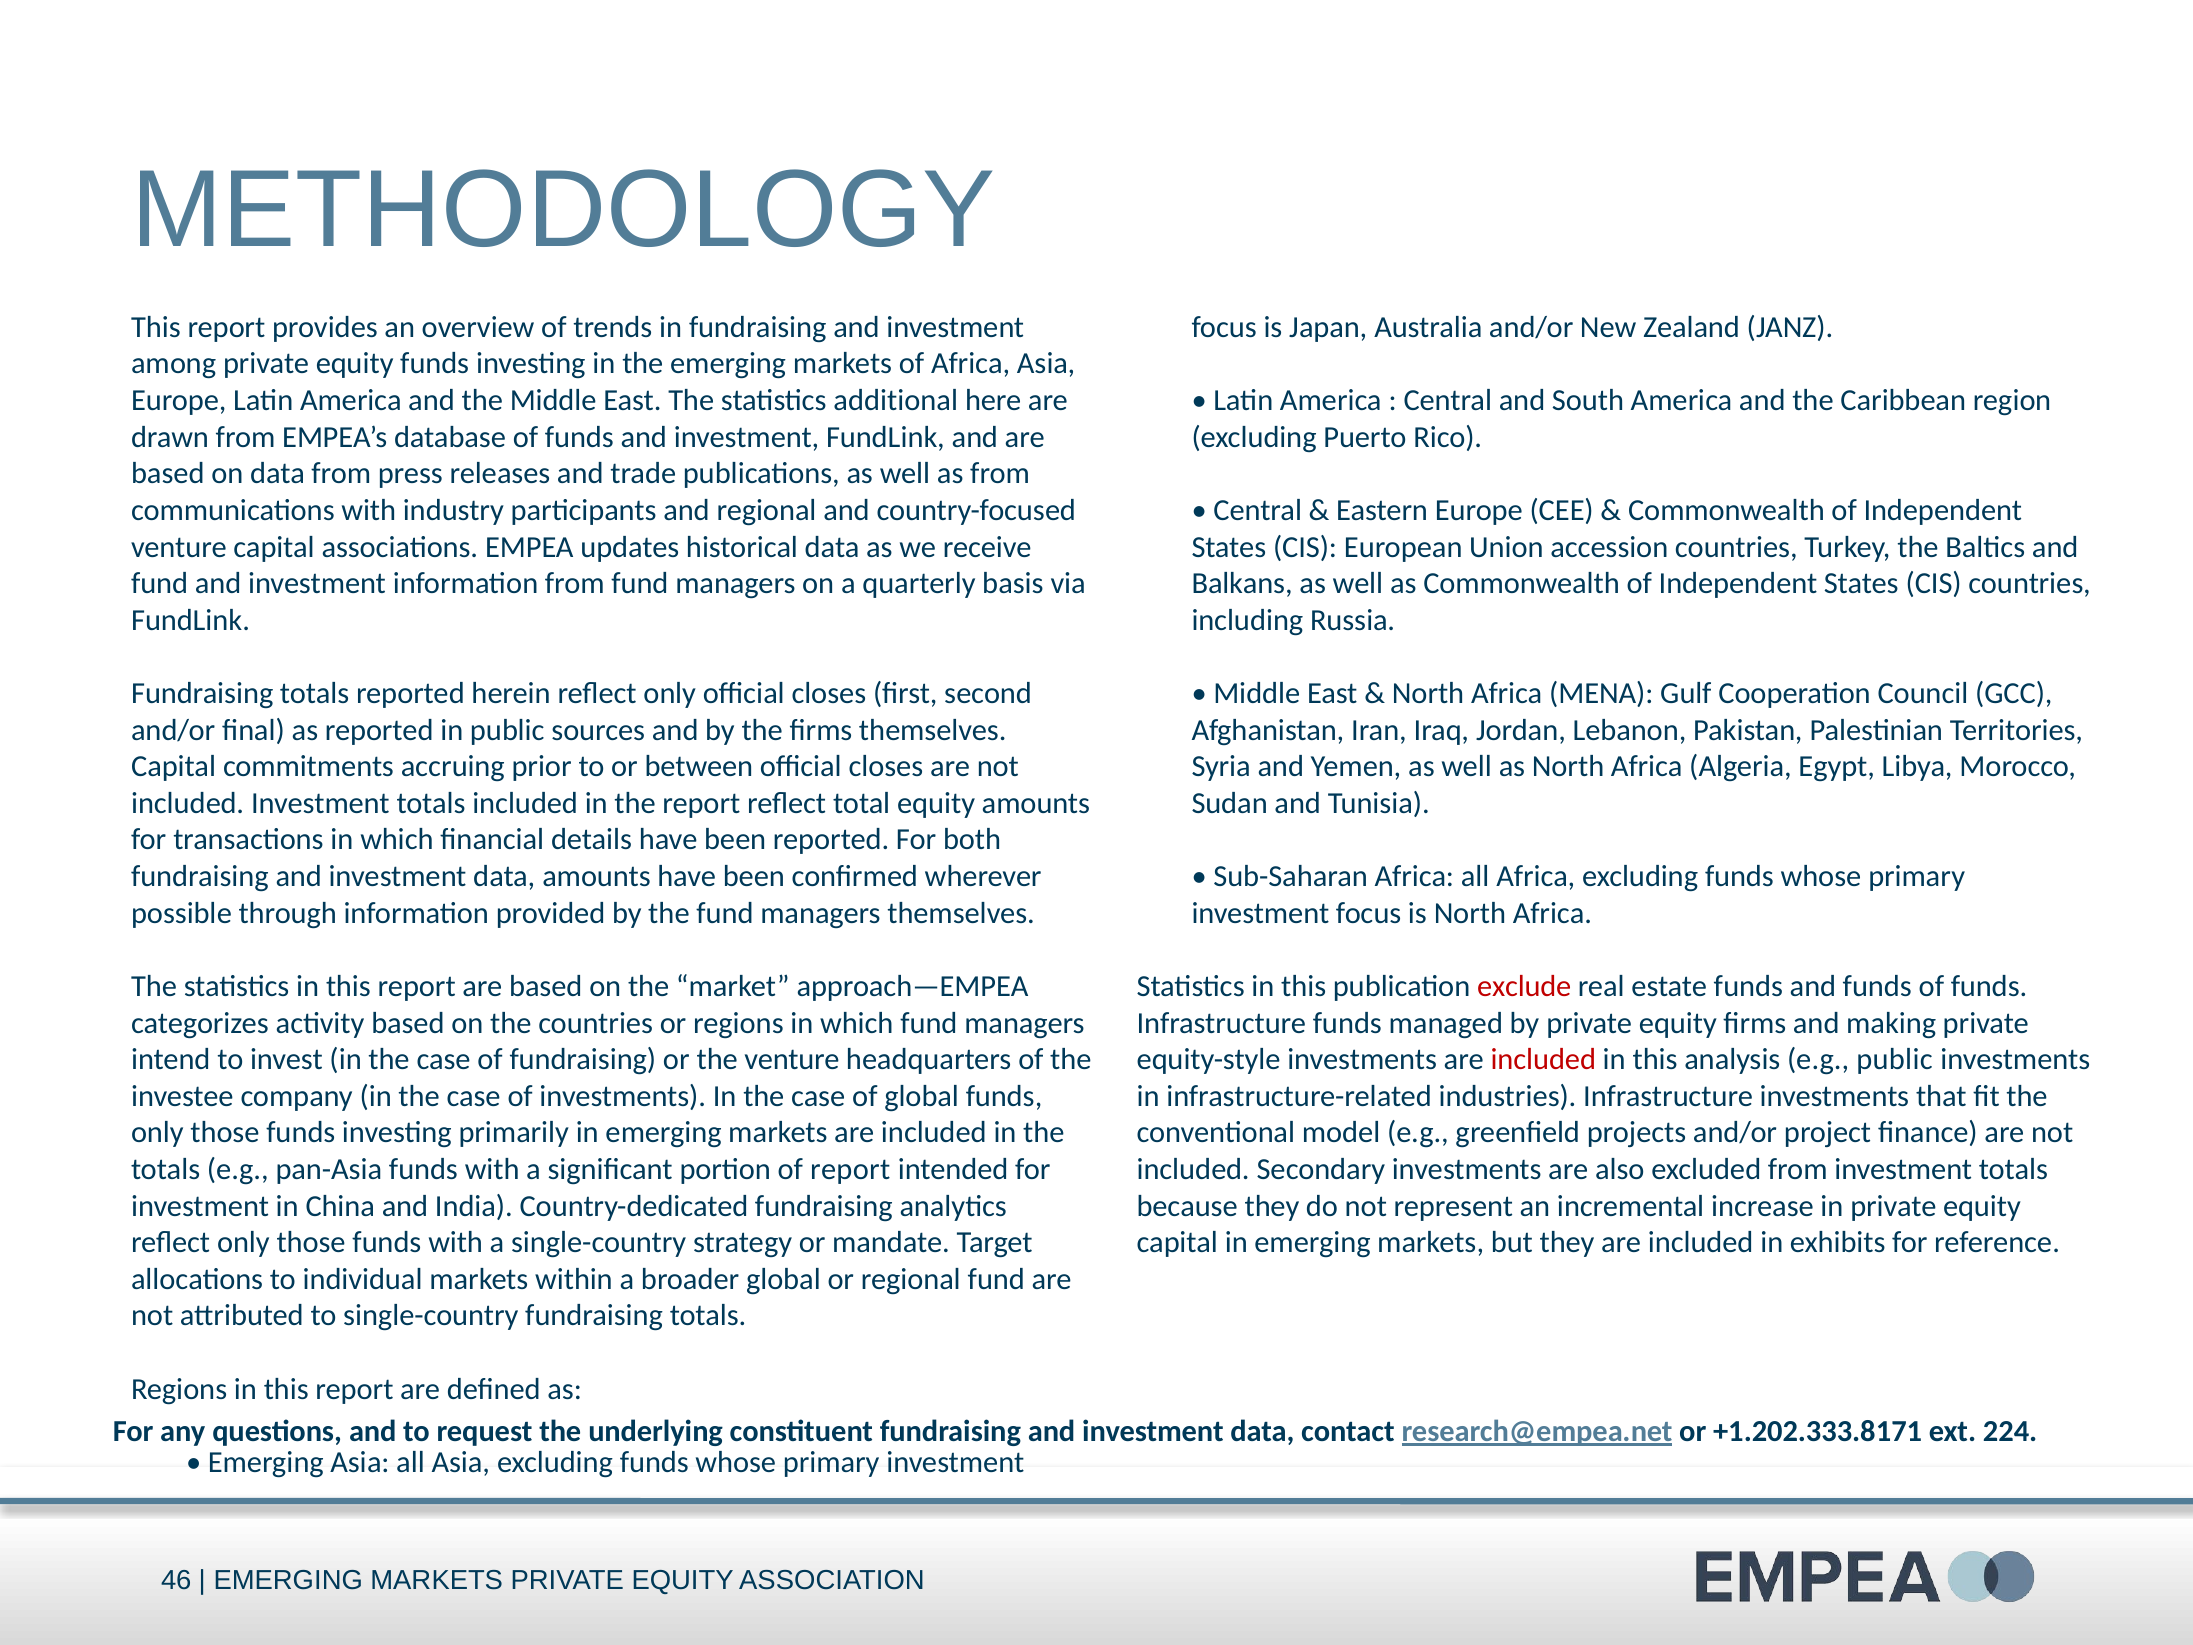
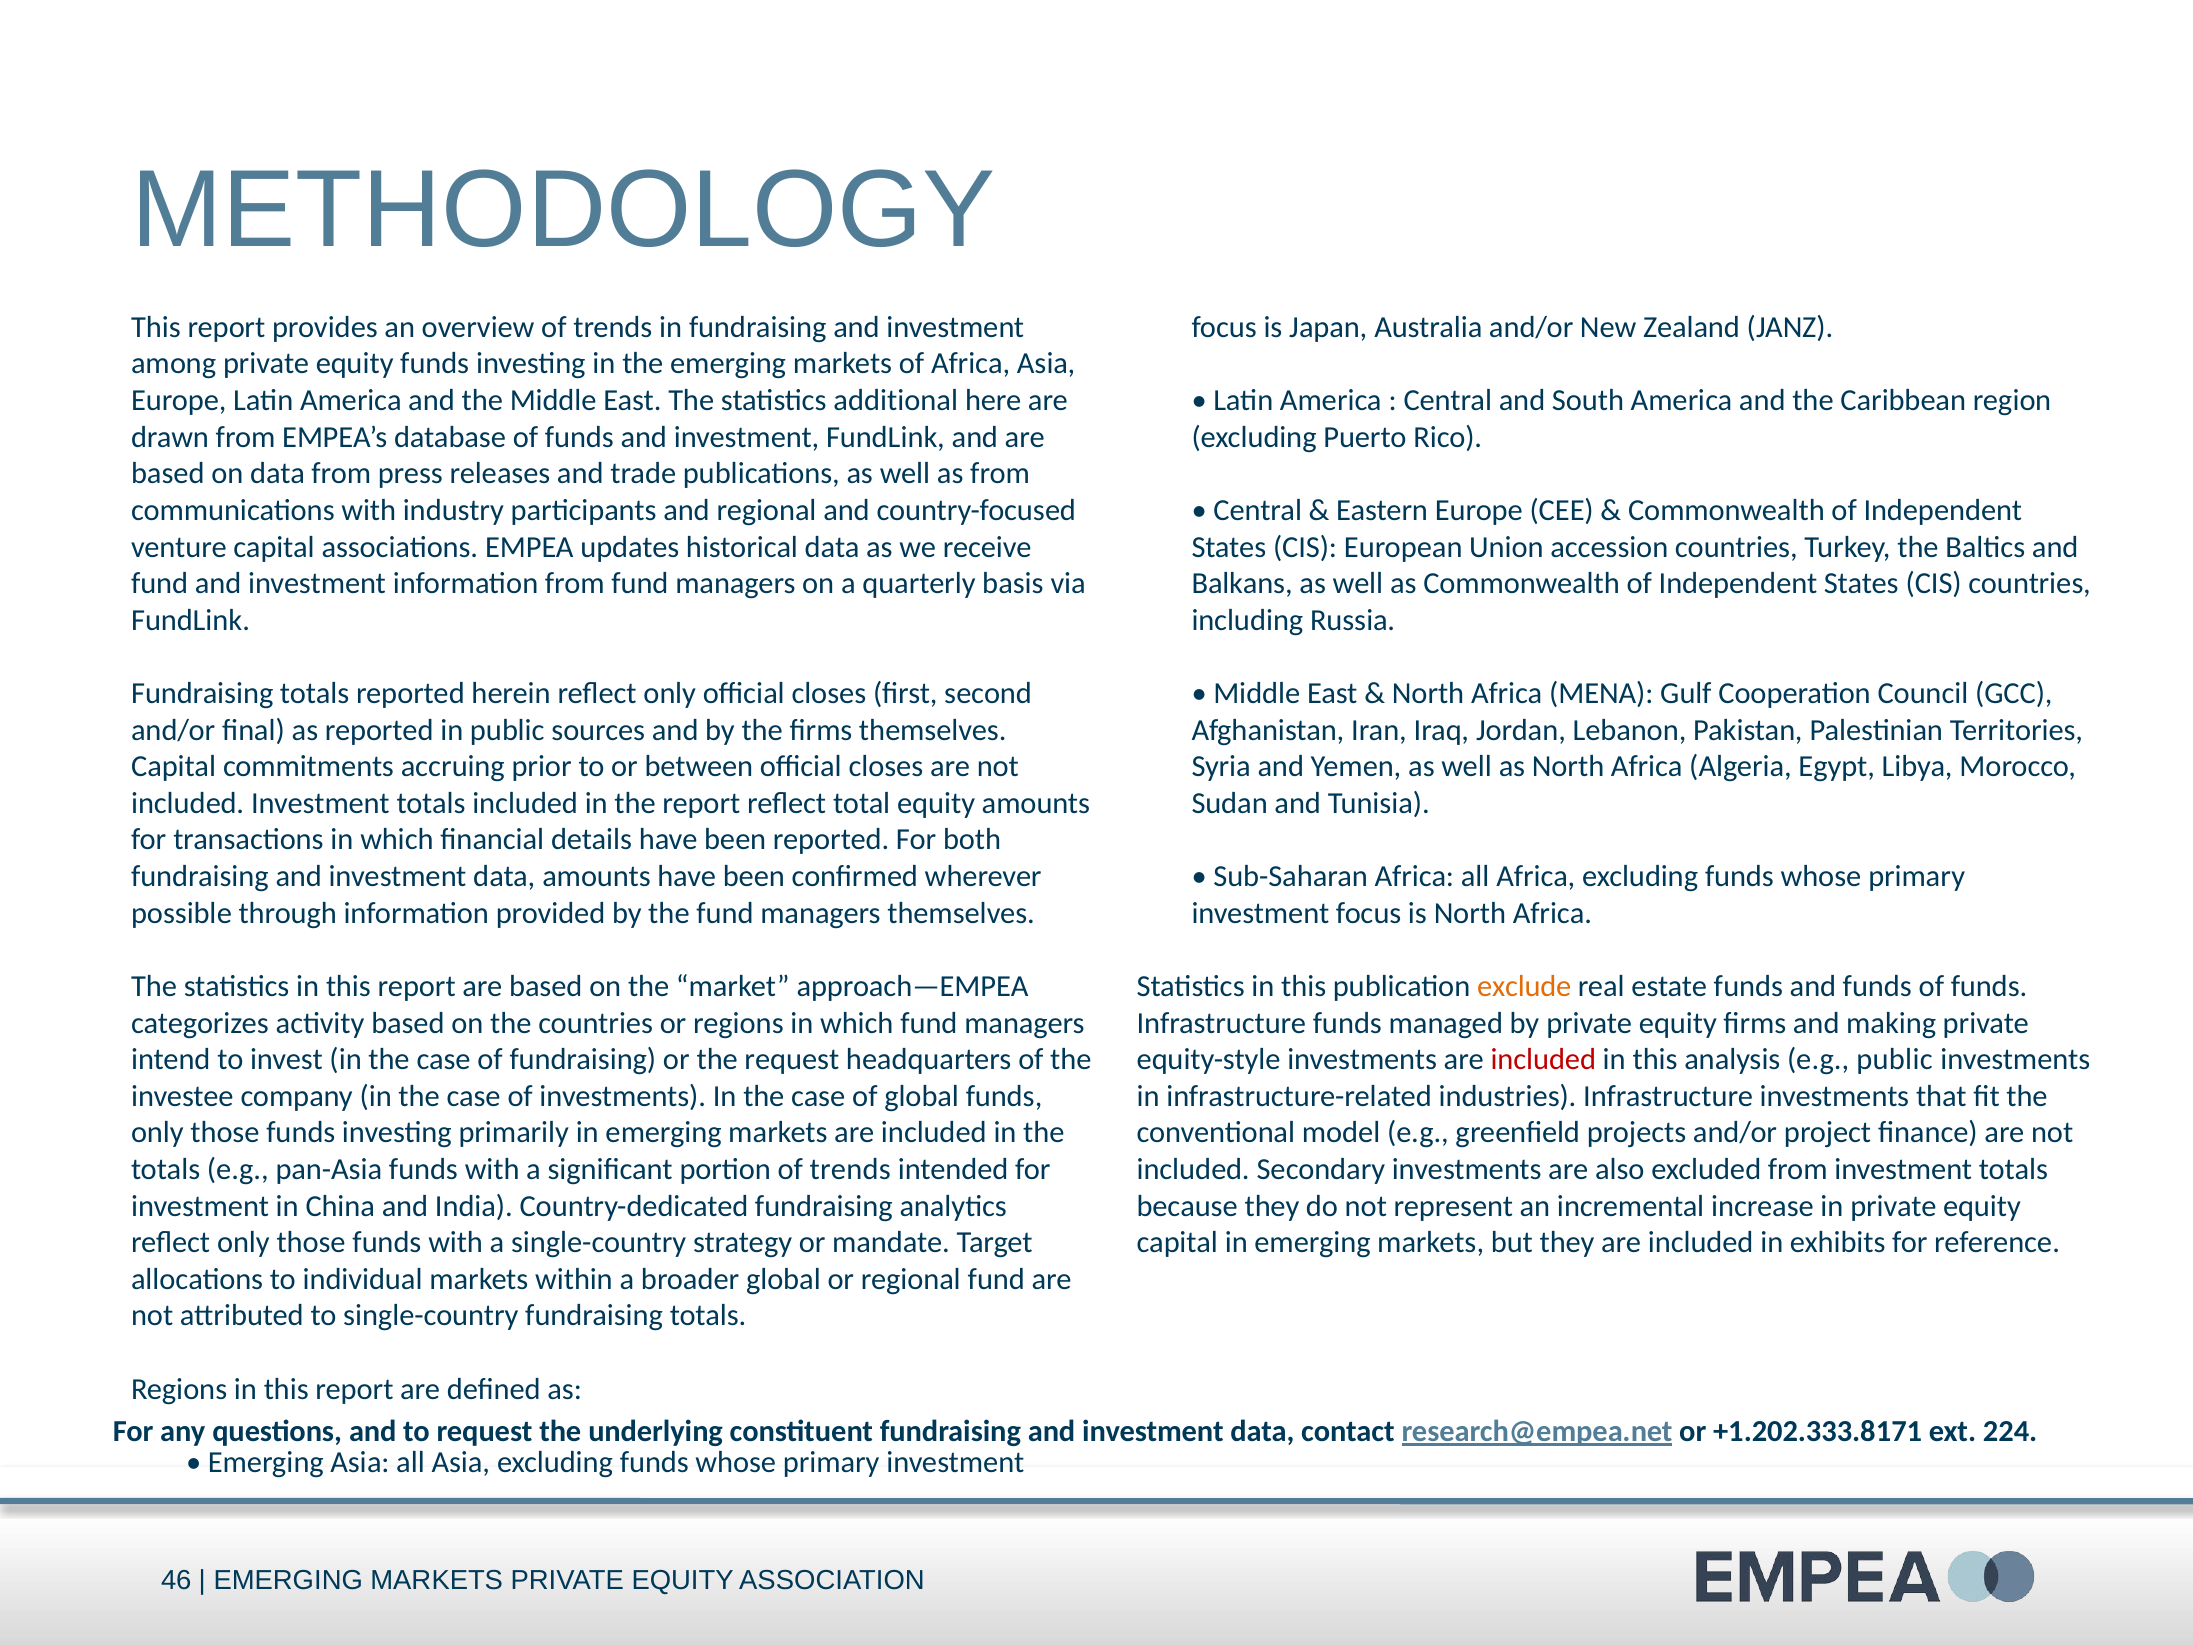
exclude colour: red -> orange
the venture: venture -> request
portion of report: report -> trends
